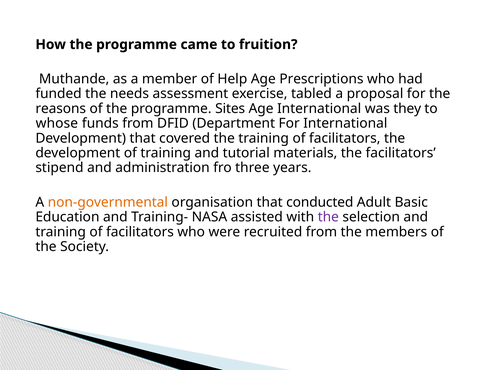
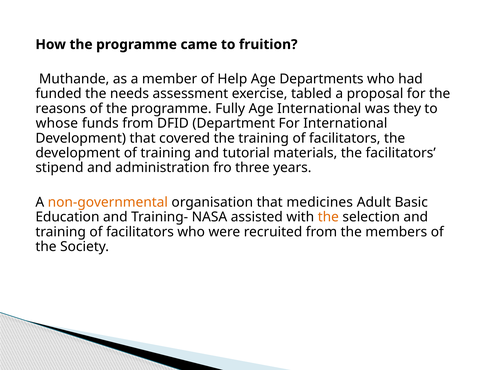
Prescriptions: Prescriptions -> Departments
Sites: Sites -> Fully
conducted: conducted -> medicines
the at (328, 217) colour: purple -> orange
